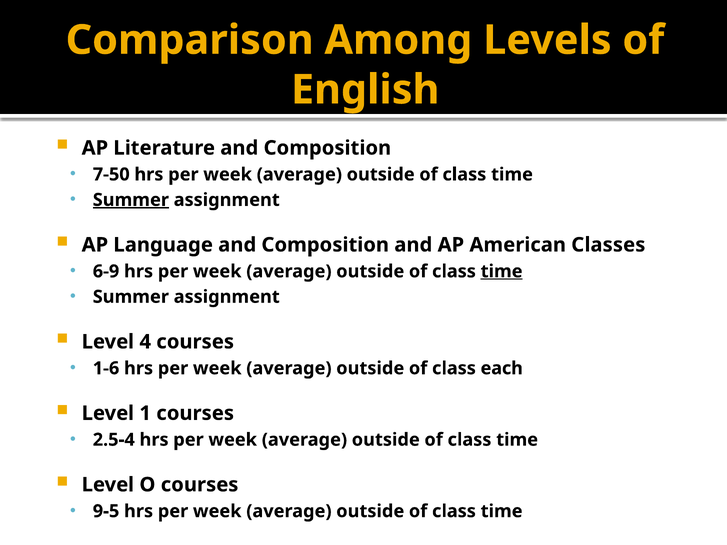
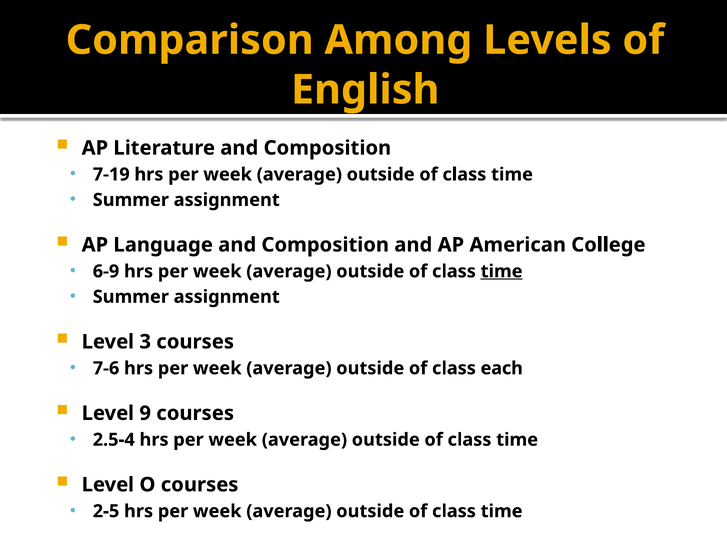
7-50: 7-50 -> 7-19
Summer at (131, 200) underline: present -> none
Classes: Classes -> College
4: 4 -> 3
1-6: 1-6 -> 7-6
1: 1 -> 9
9-5: 9-5 -> 2-5
